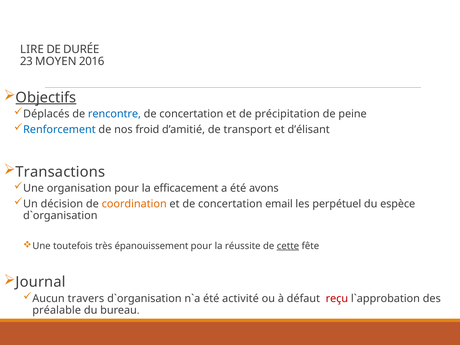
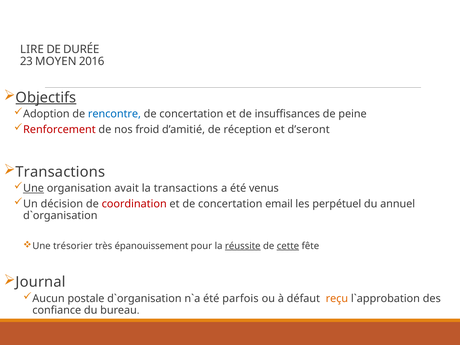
Déplacés: Déplacés -> Adoption
précipitation: précipitation -> insuffisances
Renforcement colour: blue -> red
transport: transport -> réception
d’élisant: d’élisant -> d’seront
Une at (34, 188) underline: none -> present
organisation pour: pour -> avait
la efficacement: efficacement -> transactions
avons: avons -> venus
coordination colour: orange -> red
espèce: espèce -> annuel
toutefois: toutefois -> trésorier
réussite underline: none -> present
travers: travers -> postale
activité: activité -> parfois
reçu colour: red -> orange
préalable: préalable -> confiance
